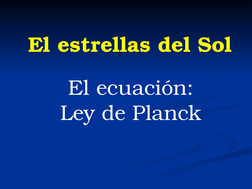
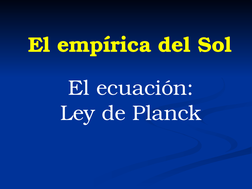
estrellas: estrellas -> empírica
